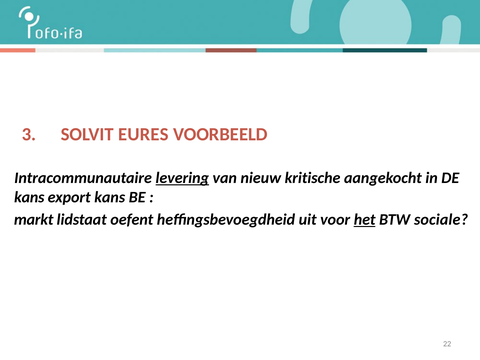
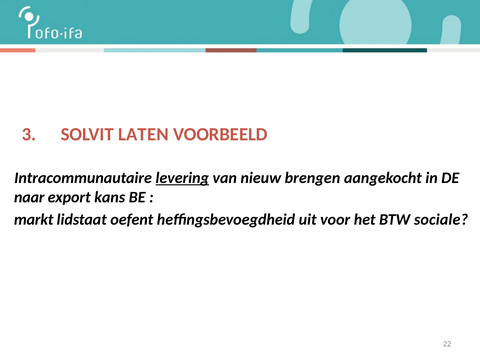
EURES: EURES -> LATEN
kritische: kritische -> brengen
kans at (29, 197): kans -> naar
het underline: present -> none
